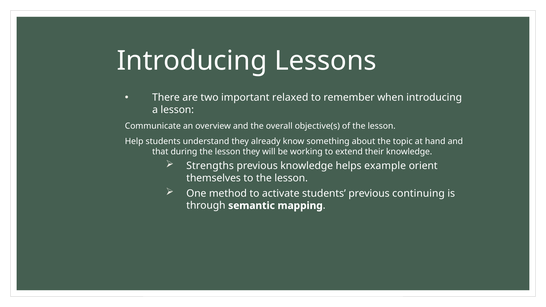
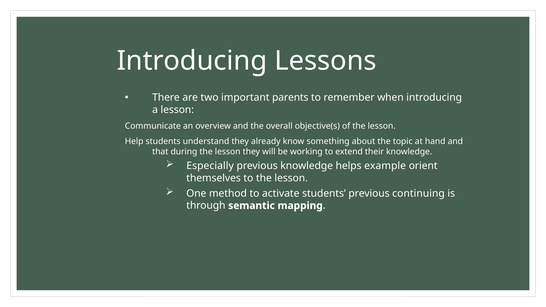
relaxed: relaxed -> parents
Strengths: Strengths -> Especially
